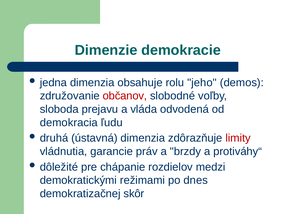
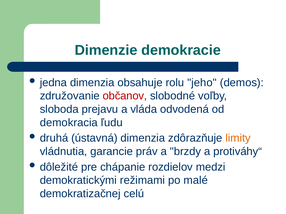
limity colour: red -> orange
dnes: dnes -> malé
skôr: skôr -> celú
